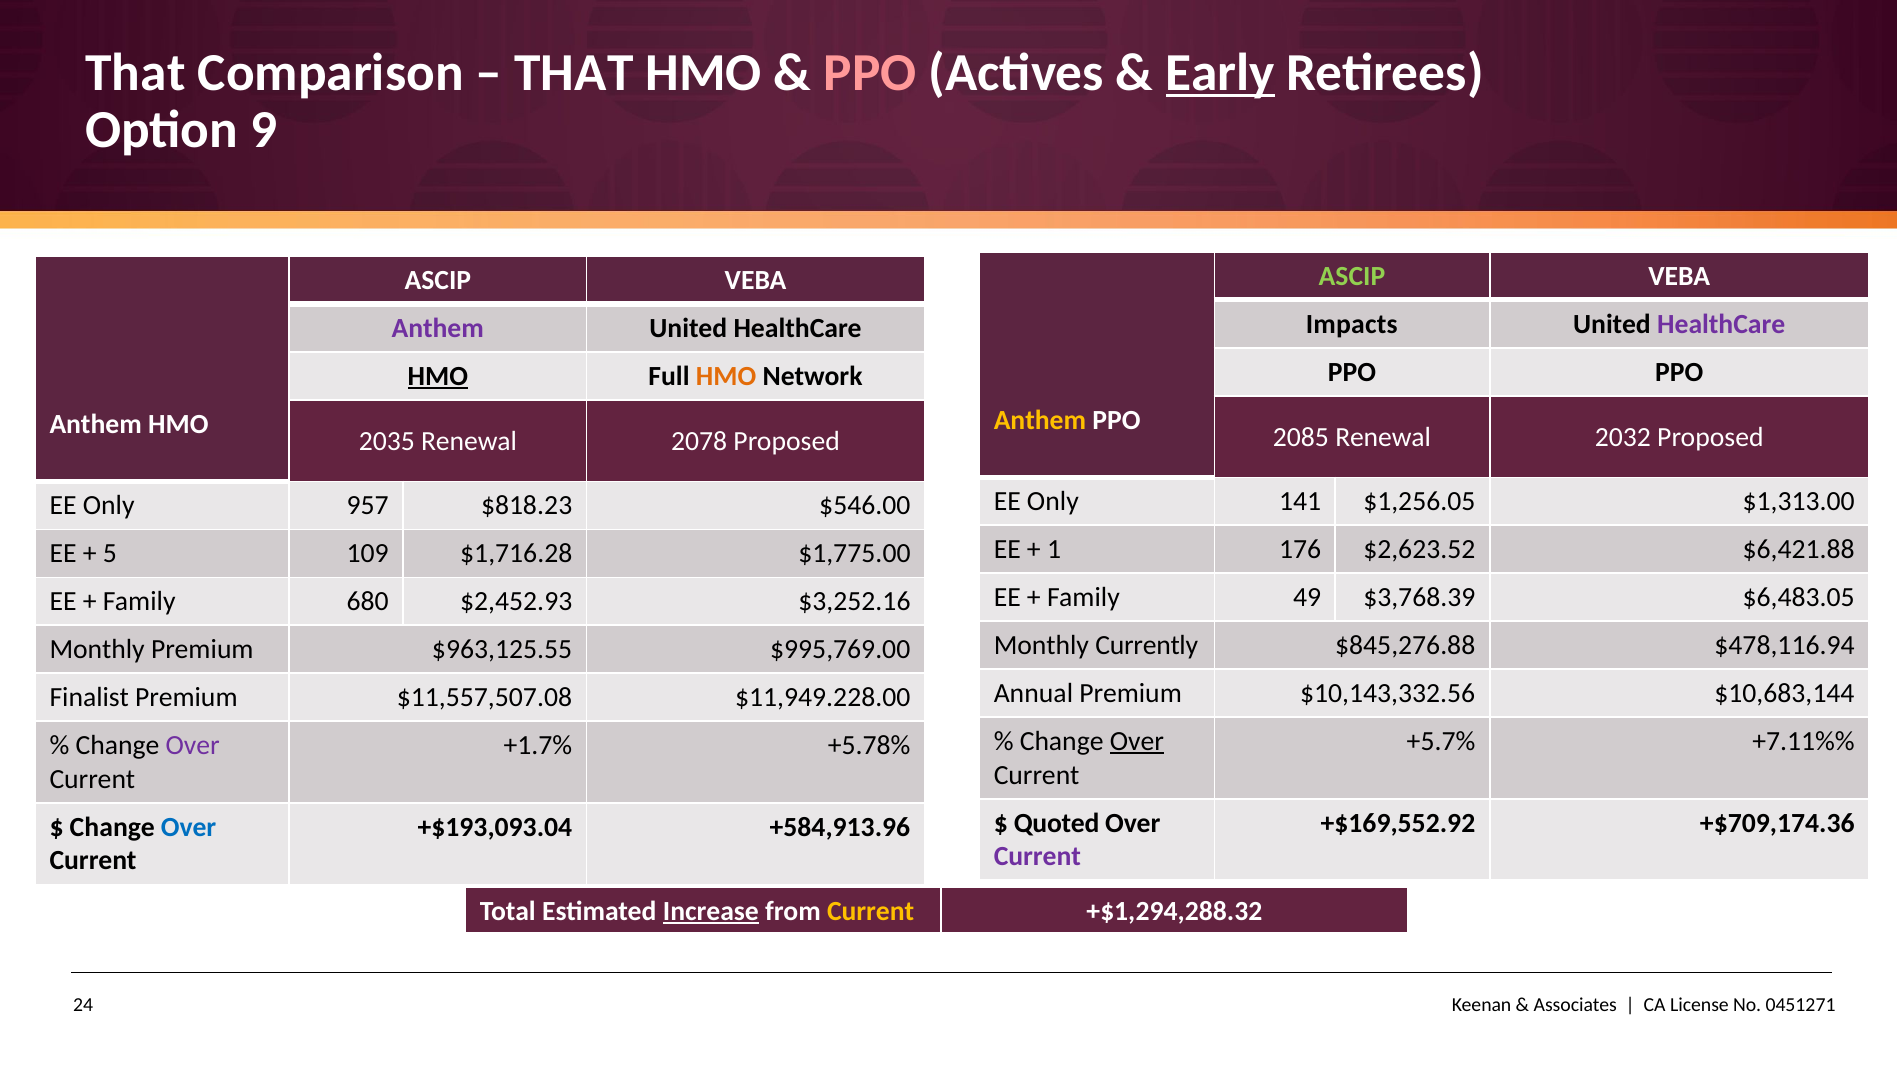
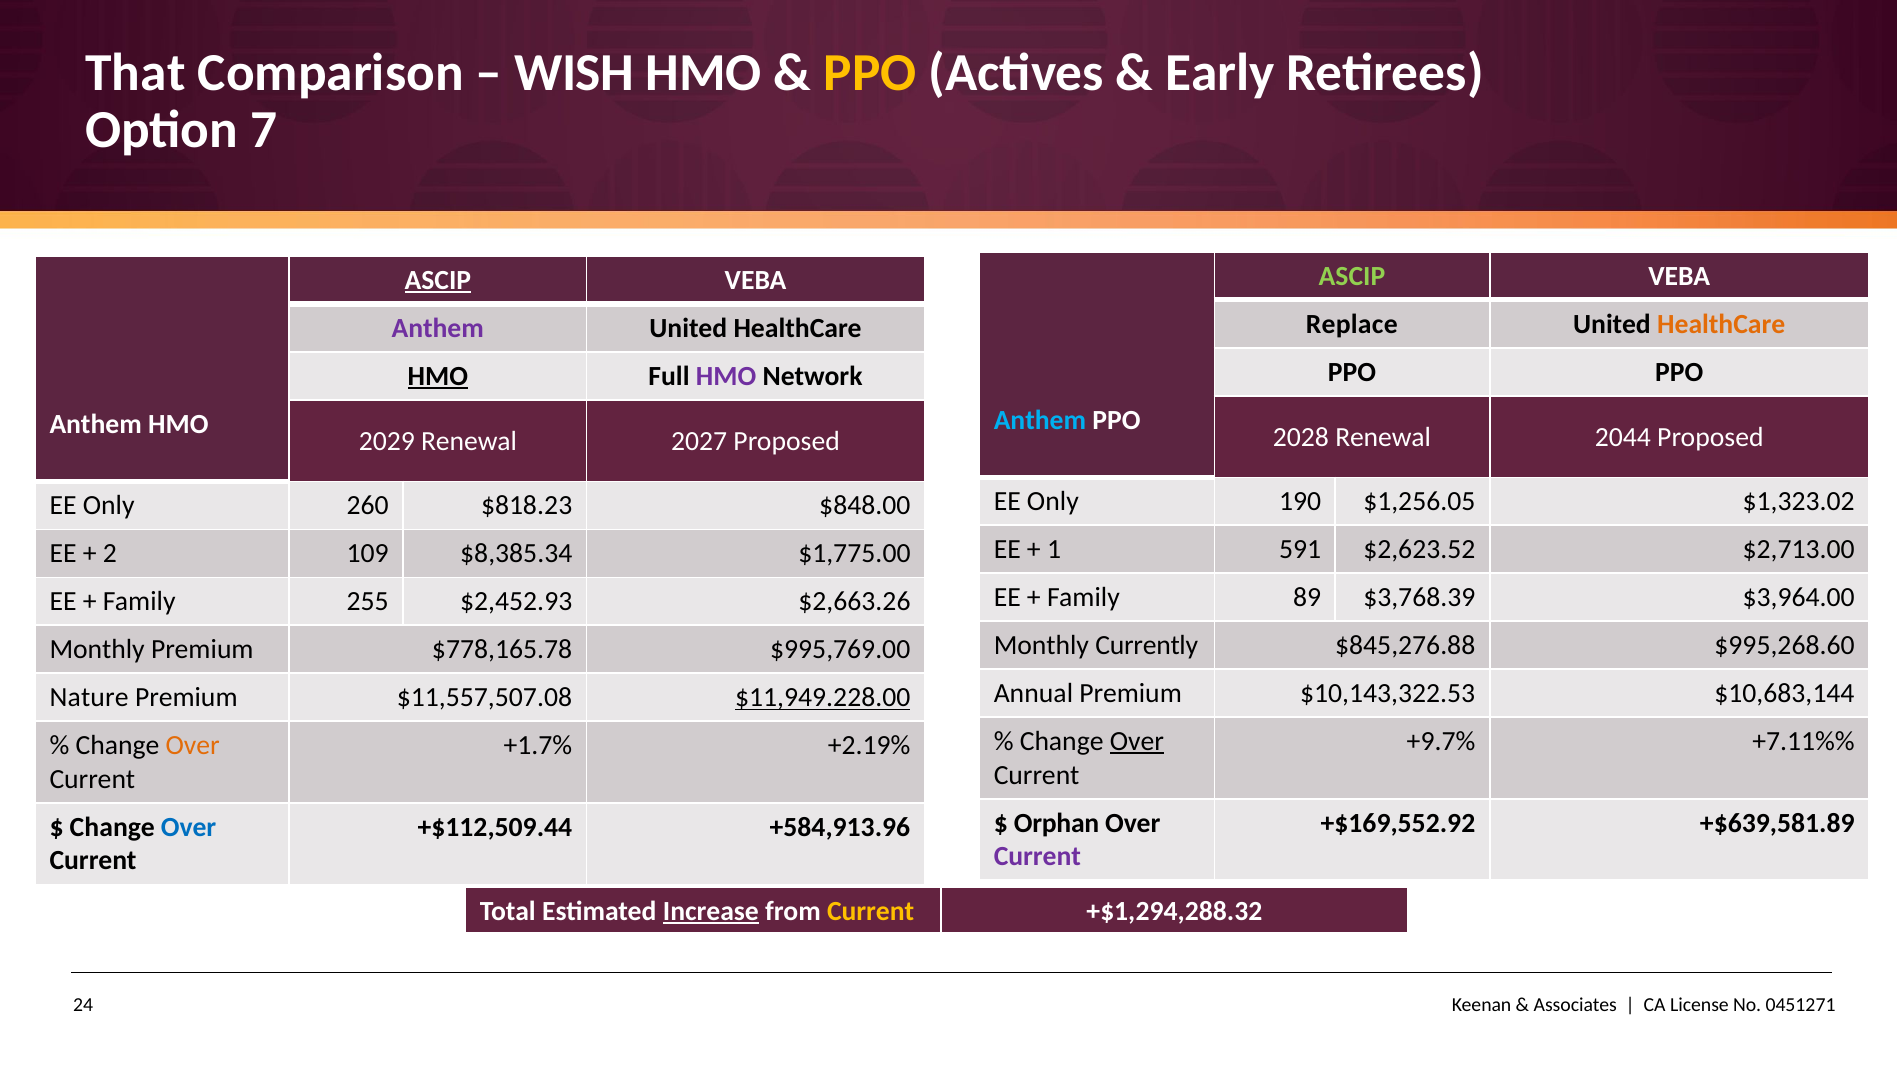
THAT at (574, 73): THAT -> WISH
PPO at (870, 73) colour: pink -> yellow
Early underline: present -> none
9: 9 -> 7
ASCIP at (438, 280) underline: none -> present
Impacts: Impacts -> Replace
HealthCare at (1721, 324) colour: purple -> orange
HMO at (726, 376) colour: orange -> purple
Anthem at (1040, 420) colour: yellow -> light blue
2085: 2085 -> 2028
2032: 2032 -> 2044
2035: 2035 -> 2029
2078: 2078 -> 2027
141: 141 -> 190
$1,313.00: $1,313.00 -> $1,323.02
957: 957 -> 260
$546.00: $546.00 -> $848.00
176: 176 -> 591
$6,421.88: $6,421.88 -> $2,713.00
5: 5 -> 2
$1,716.28: $1,716.28 -> $8,385.34
49: 49 -> 89
$6,483.05: $6,483.05 -> $3,964.00
680: 680 -> 255
$3,252.16: $3,252.16 -> $2,663.26
$478,116.94: $478,116.94 -> $995,268.60
$963,125.55: $963,125.55 -> $778,165.78
$10,143,332.56: $10,143,332.56 -> $10,143,322.53
Finalist: Finalist -> Nature
$11,949.228.00 underline: none -> present
+5.7%: +5.7% -> +9.7%
Over at (193, 746) colour: purple -> orange
+5.78%: +5.78% -> +2.19%
Quoted: Quoted -> Orphan
+$709,174.36: +$709,174.36 -> +$639,581.89
+$193,093.04: +$193,093.04 -> +$112,509.44
